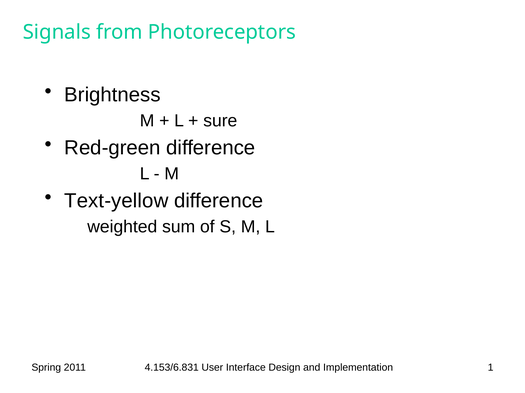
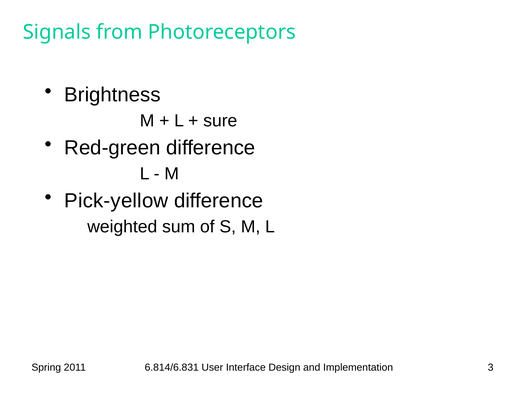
Text-yellow: Text-yellow -> Pick-yellow
4.153/6.831: 4.153/6.831 -> 6.814/6.831
1: 1 -> 3
